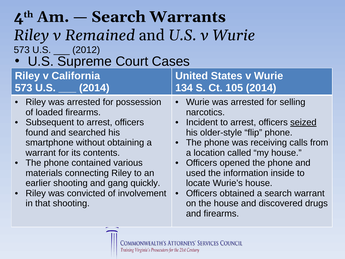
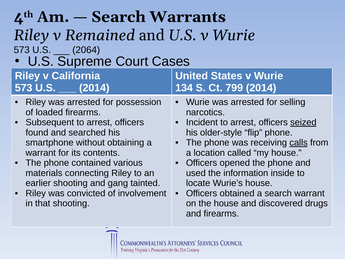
2012: 2012 -> 2064
105: 105 -> 799
calls underline: none -> present
quickly: quickly -> tainted
